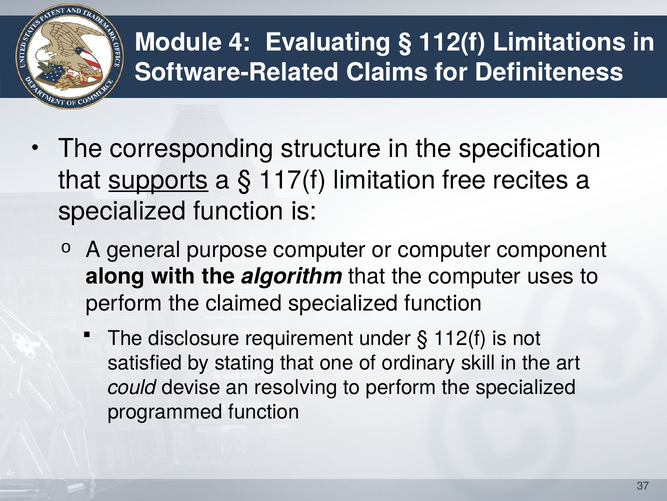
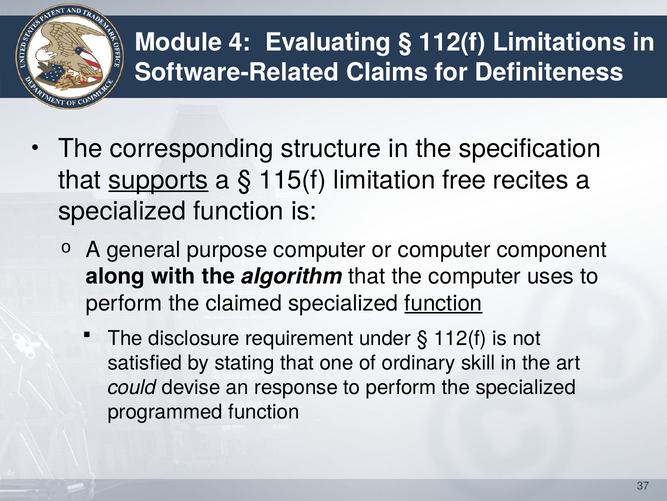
117(f: 117(f -> 115(f
function at (443, 303) underline: none -> present
resolving: resolving -> response
